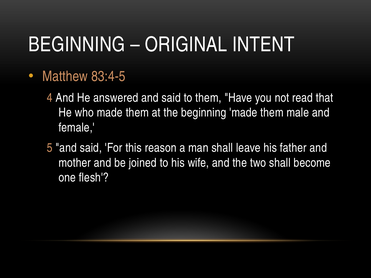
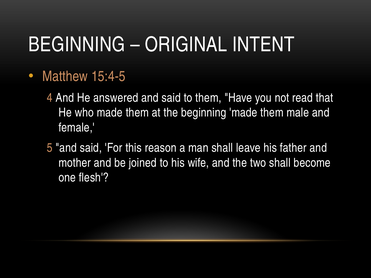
83:4-5: 83:4-5 -> 15:4-5
